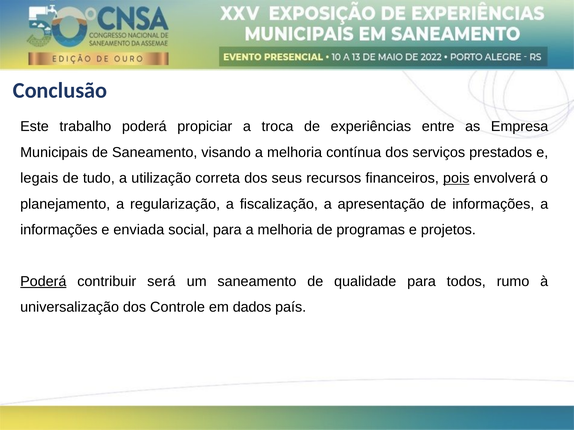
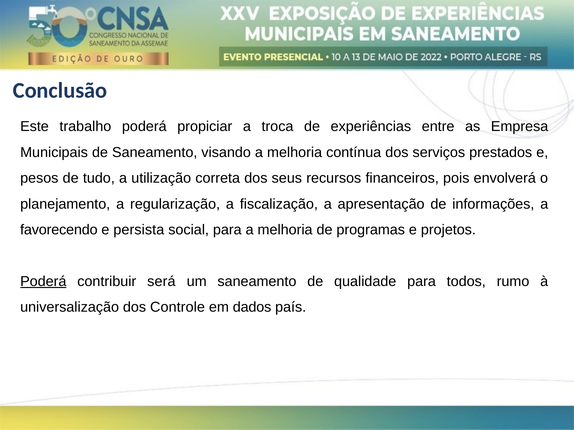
legais: legais -> pesos
pois underline: present -> none
informações at (59, 230): informações -> favorecendo
enviada: enviada -> persista
